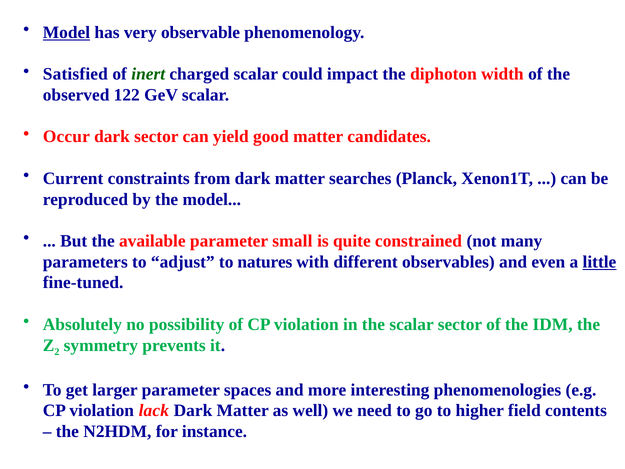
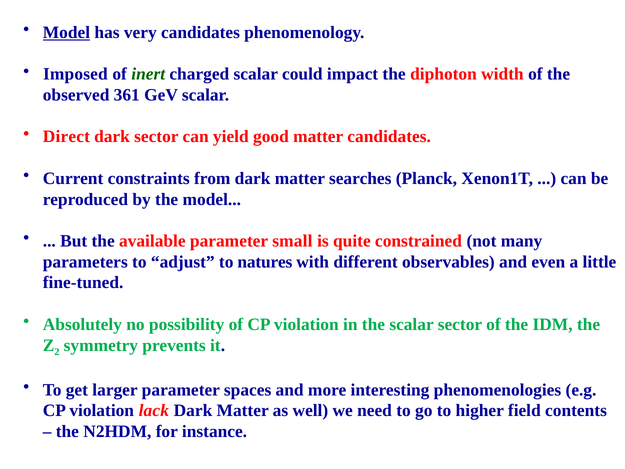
very observable: observable -> candidates
Satisfied: Satisfied -> Imposed
122: 122 -> 361
Occur: Occur -> Direct
little underline: present -> none
